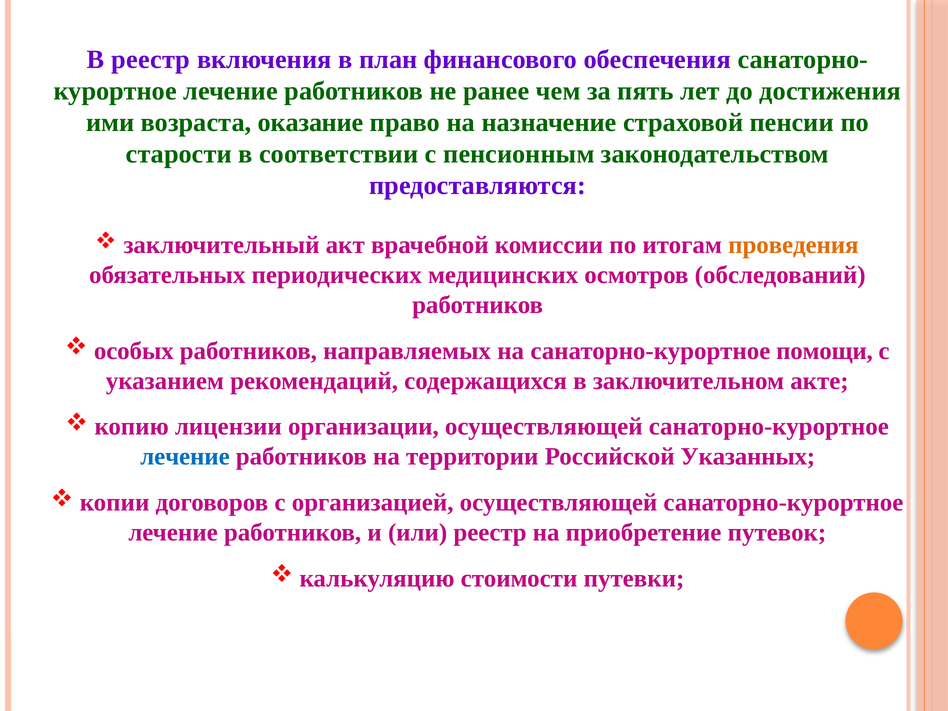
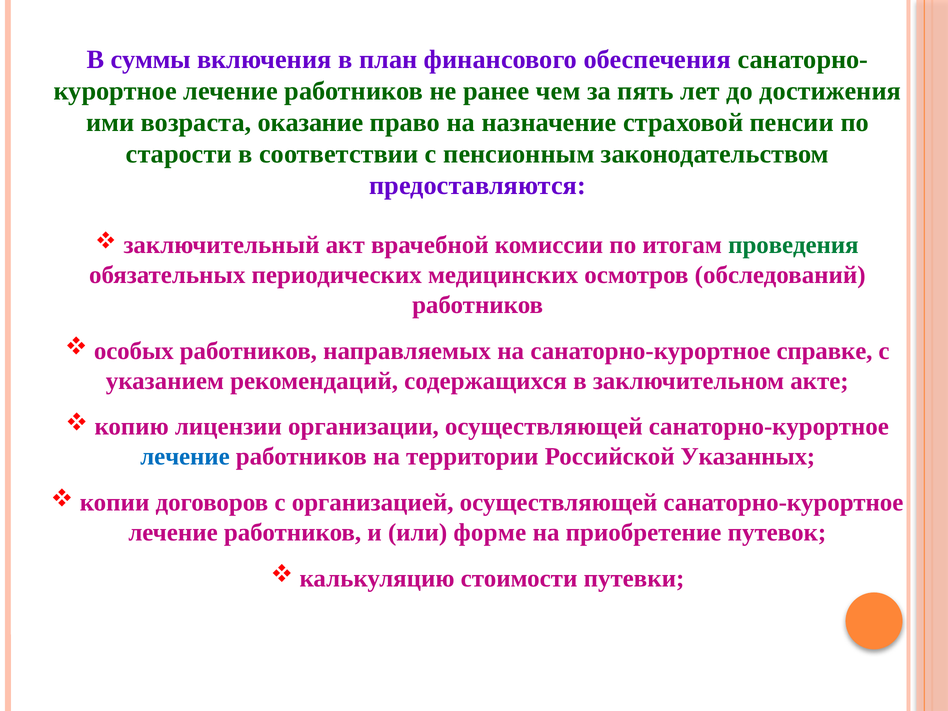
В реестр: реестр -> суммы
проведения colour: orange -> green
помощи: помощи -> справке
или реестр: реестр -> форме
